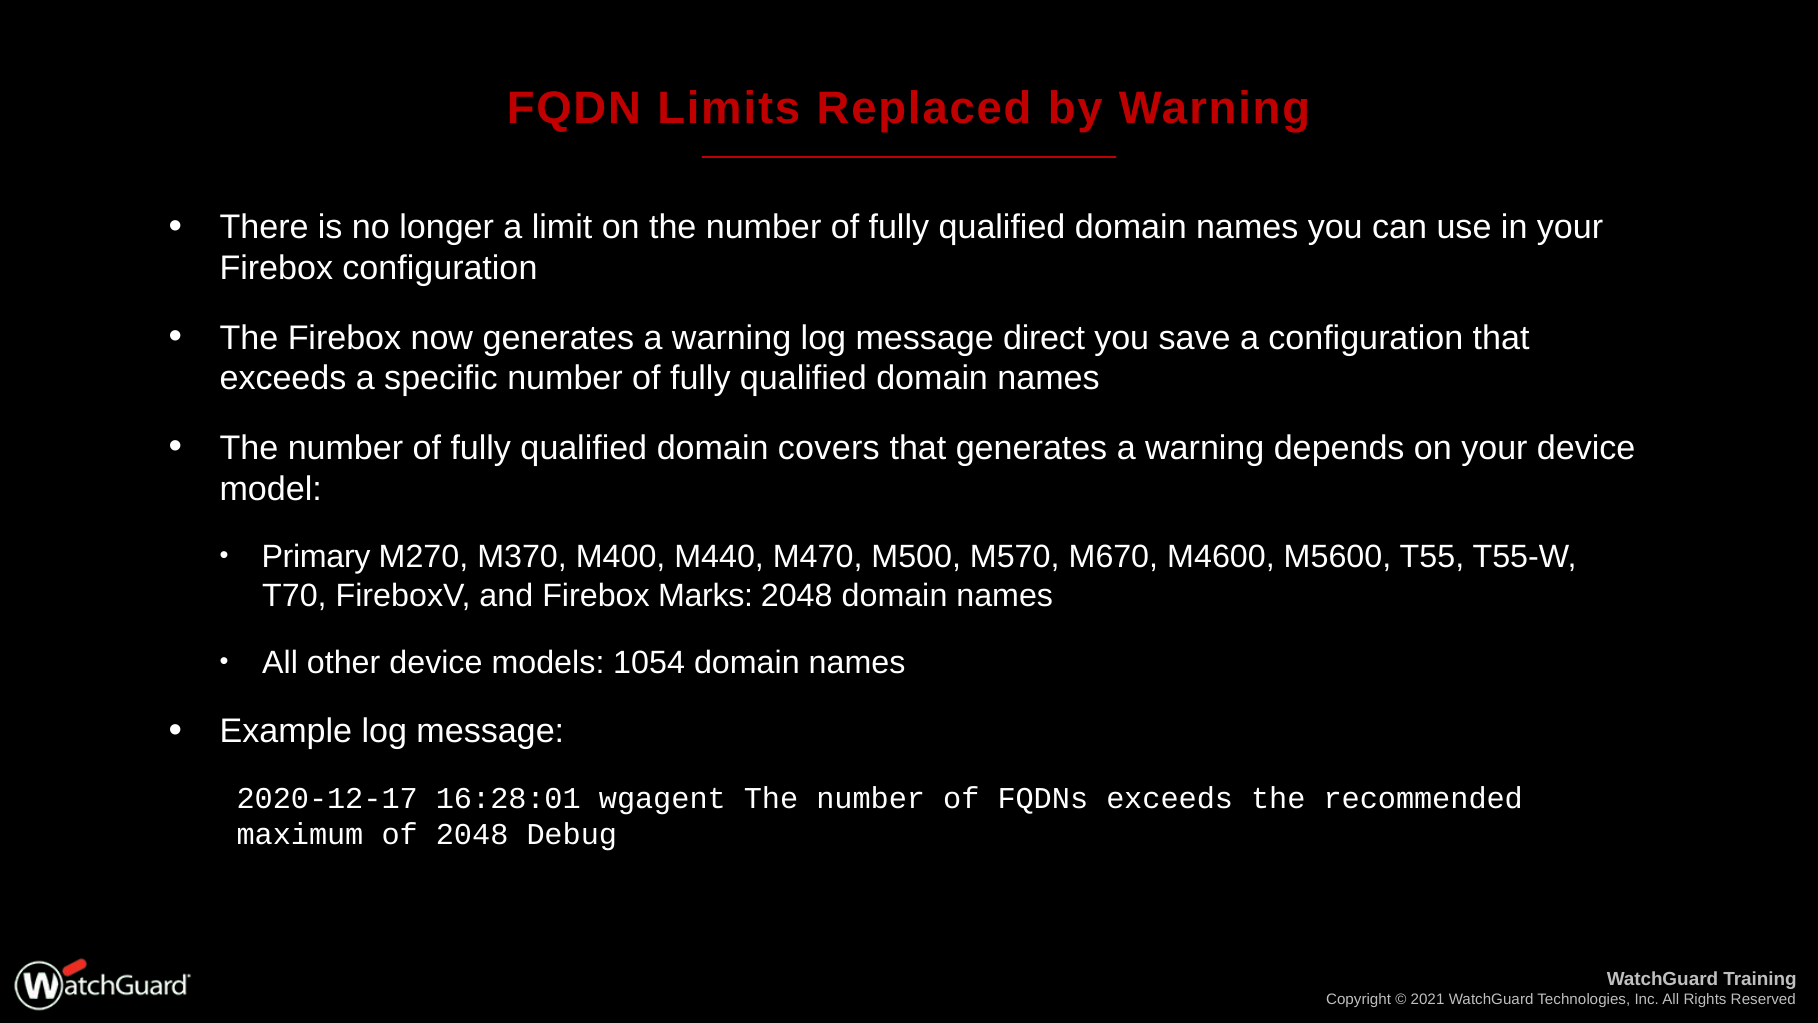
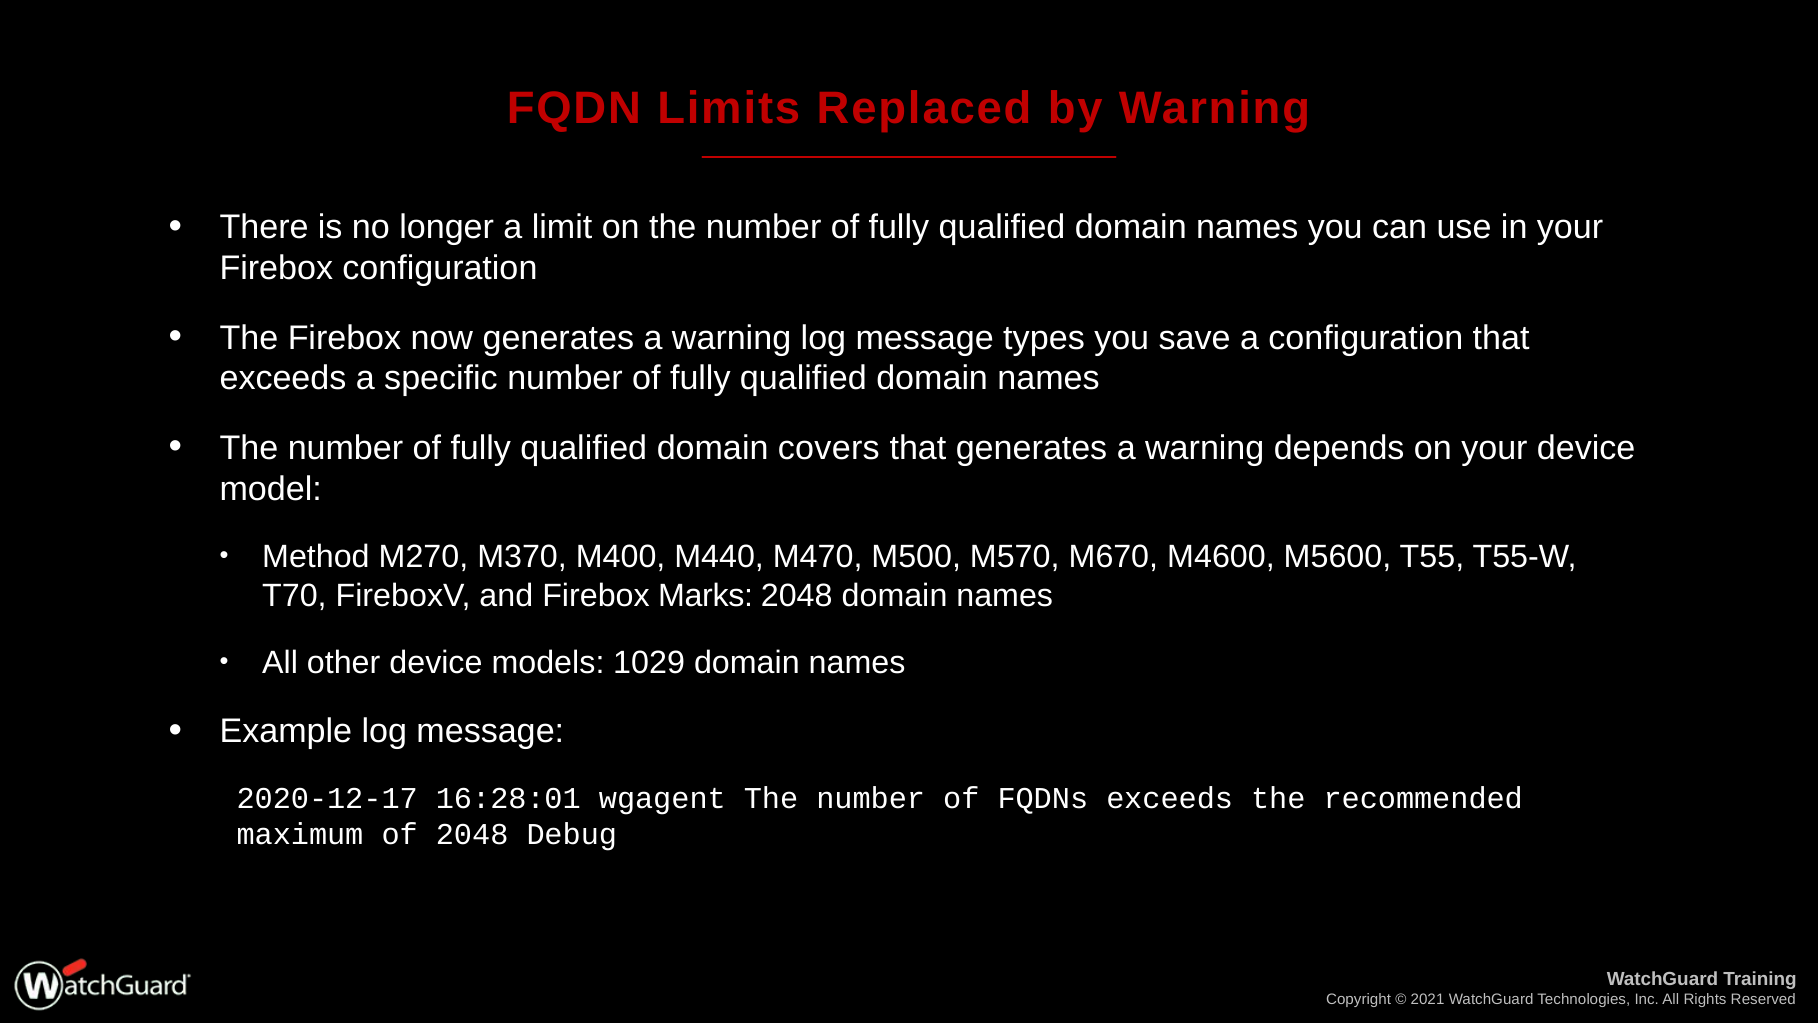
direct: direct -> types
Primary: Primary -> Method
1054: 1054 -> 1029
